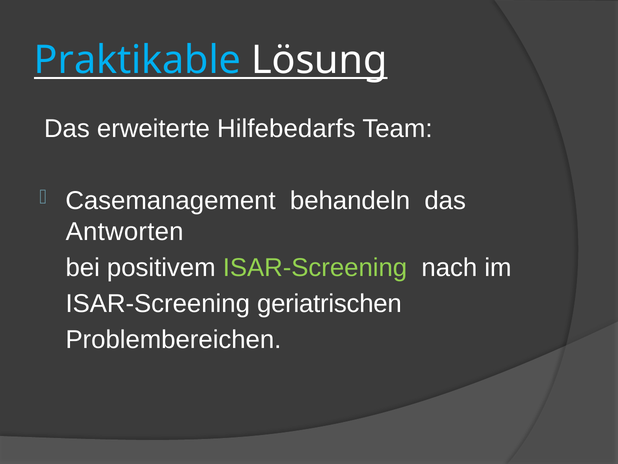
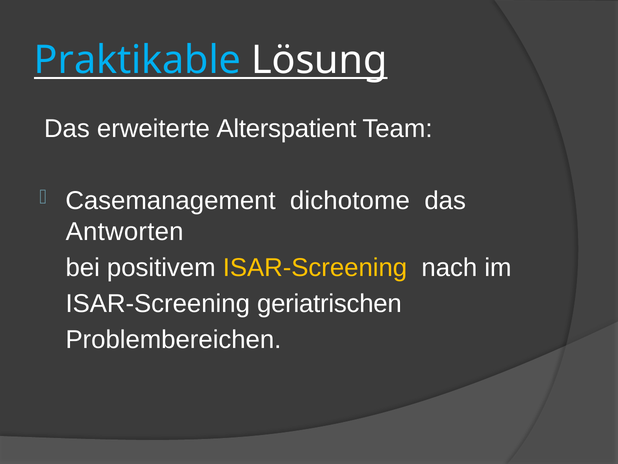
Hilfebedarfs: Hilfebedarfs -> Alterspatient
behandeln: behandeln -> dichotome
ISAR-Screening at (315, 268) colour: light green -> yellow
